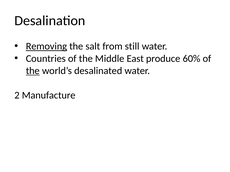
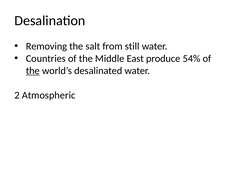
Removing underline: present -> none
60%: 60% -> 54%
Manufacture: Manufacture -> Atmospheric
